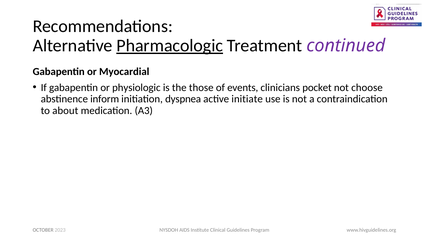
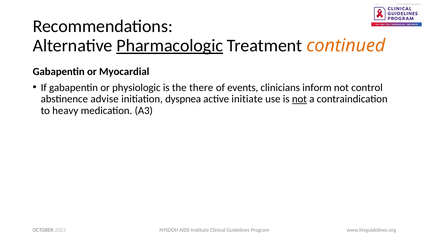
continued colour: purple -> orange
those: those -> there
pocket: pocket -> inform
choose: choose -> control
inform: inform -> advise
not at (299, 99) underline: none -> present
about: about -> heavy
